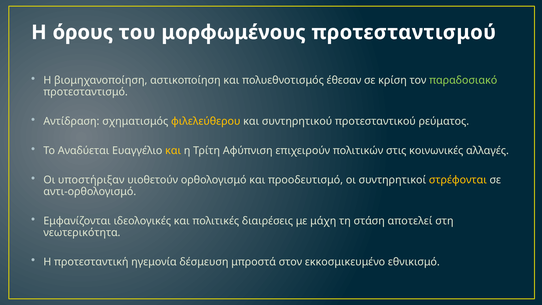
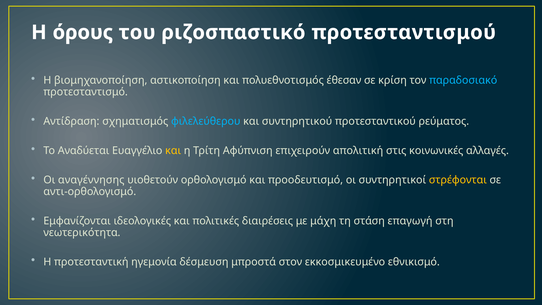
μορφωμένους: μορφωμένους -> ριζοσπαστικό
παραδοσιακό colour: light green -> light blue
φιλελεύθερου colour: yellow -> light blue
πολιτικών: πολιτικών -> απολιτική
υποστήριξαν: υποστήριξαν -> αναγέννησης
αποτελεί: αποτελεί -> επαγωγή
